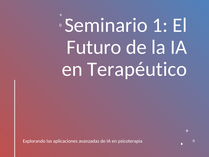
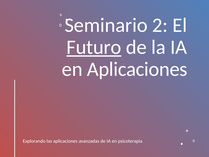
1: 1 -> 2
Futuro underline: none -> present
en Terapéutico: Terapéutico -> Aplicaciones
